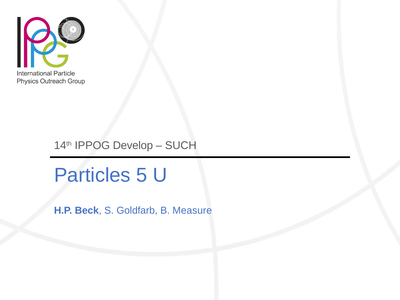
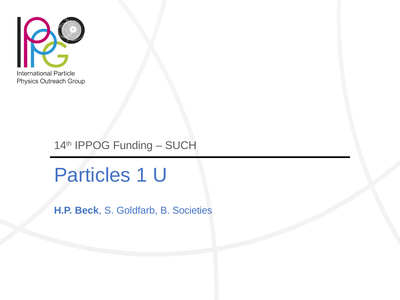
Develop: Develop -> Funding
5: 5 -> 1
Measure: Measure -> Societies
